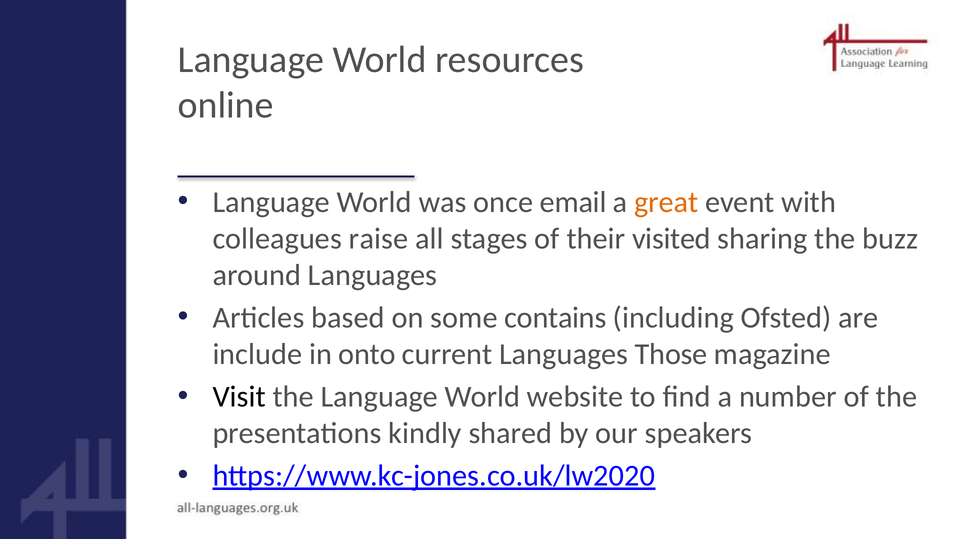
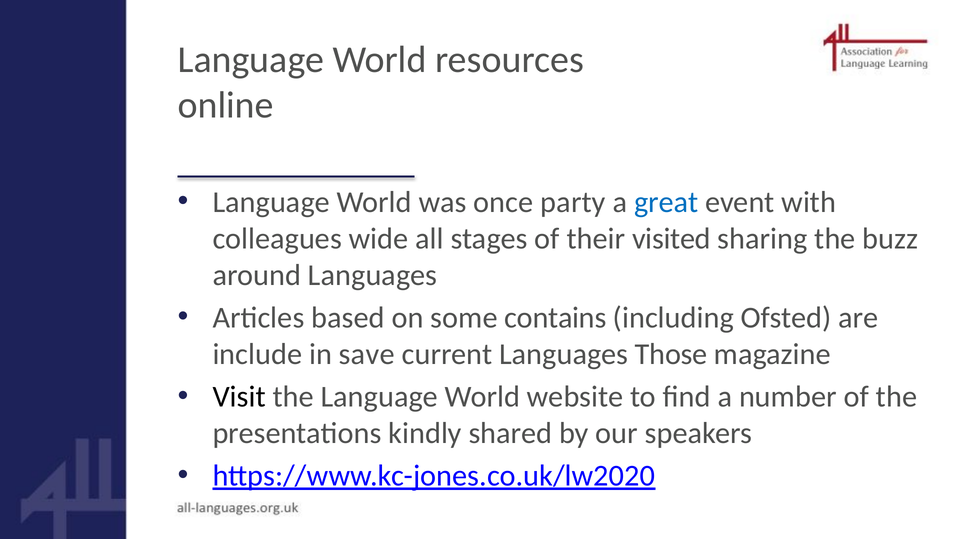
email: email -> party
great colour: orange -> blue
raise: raise -> wide
onto: onto -> save
